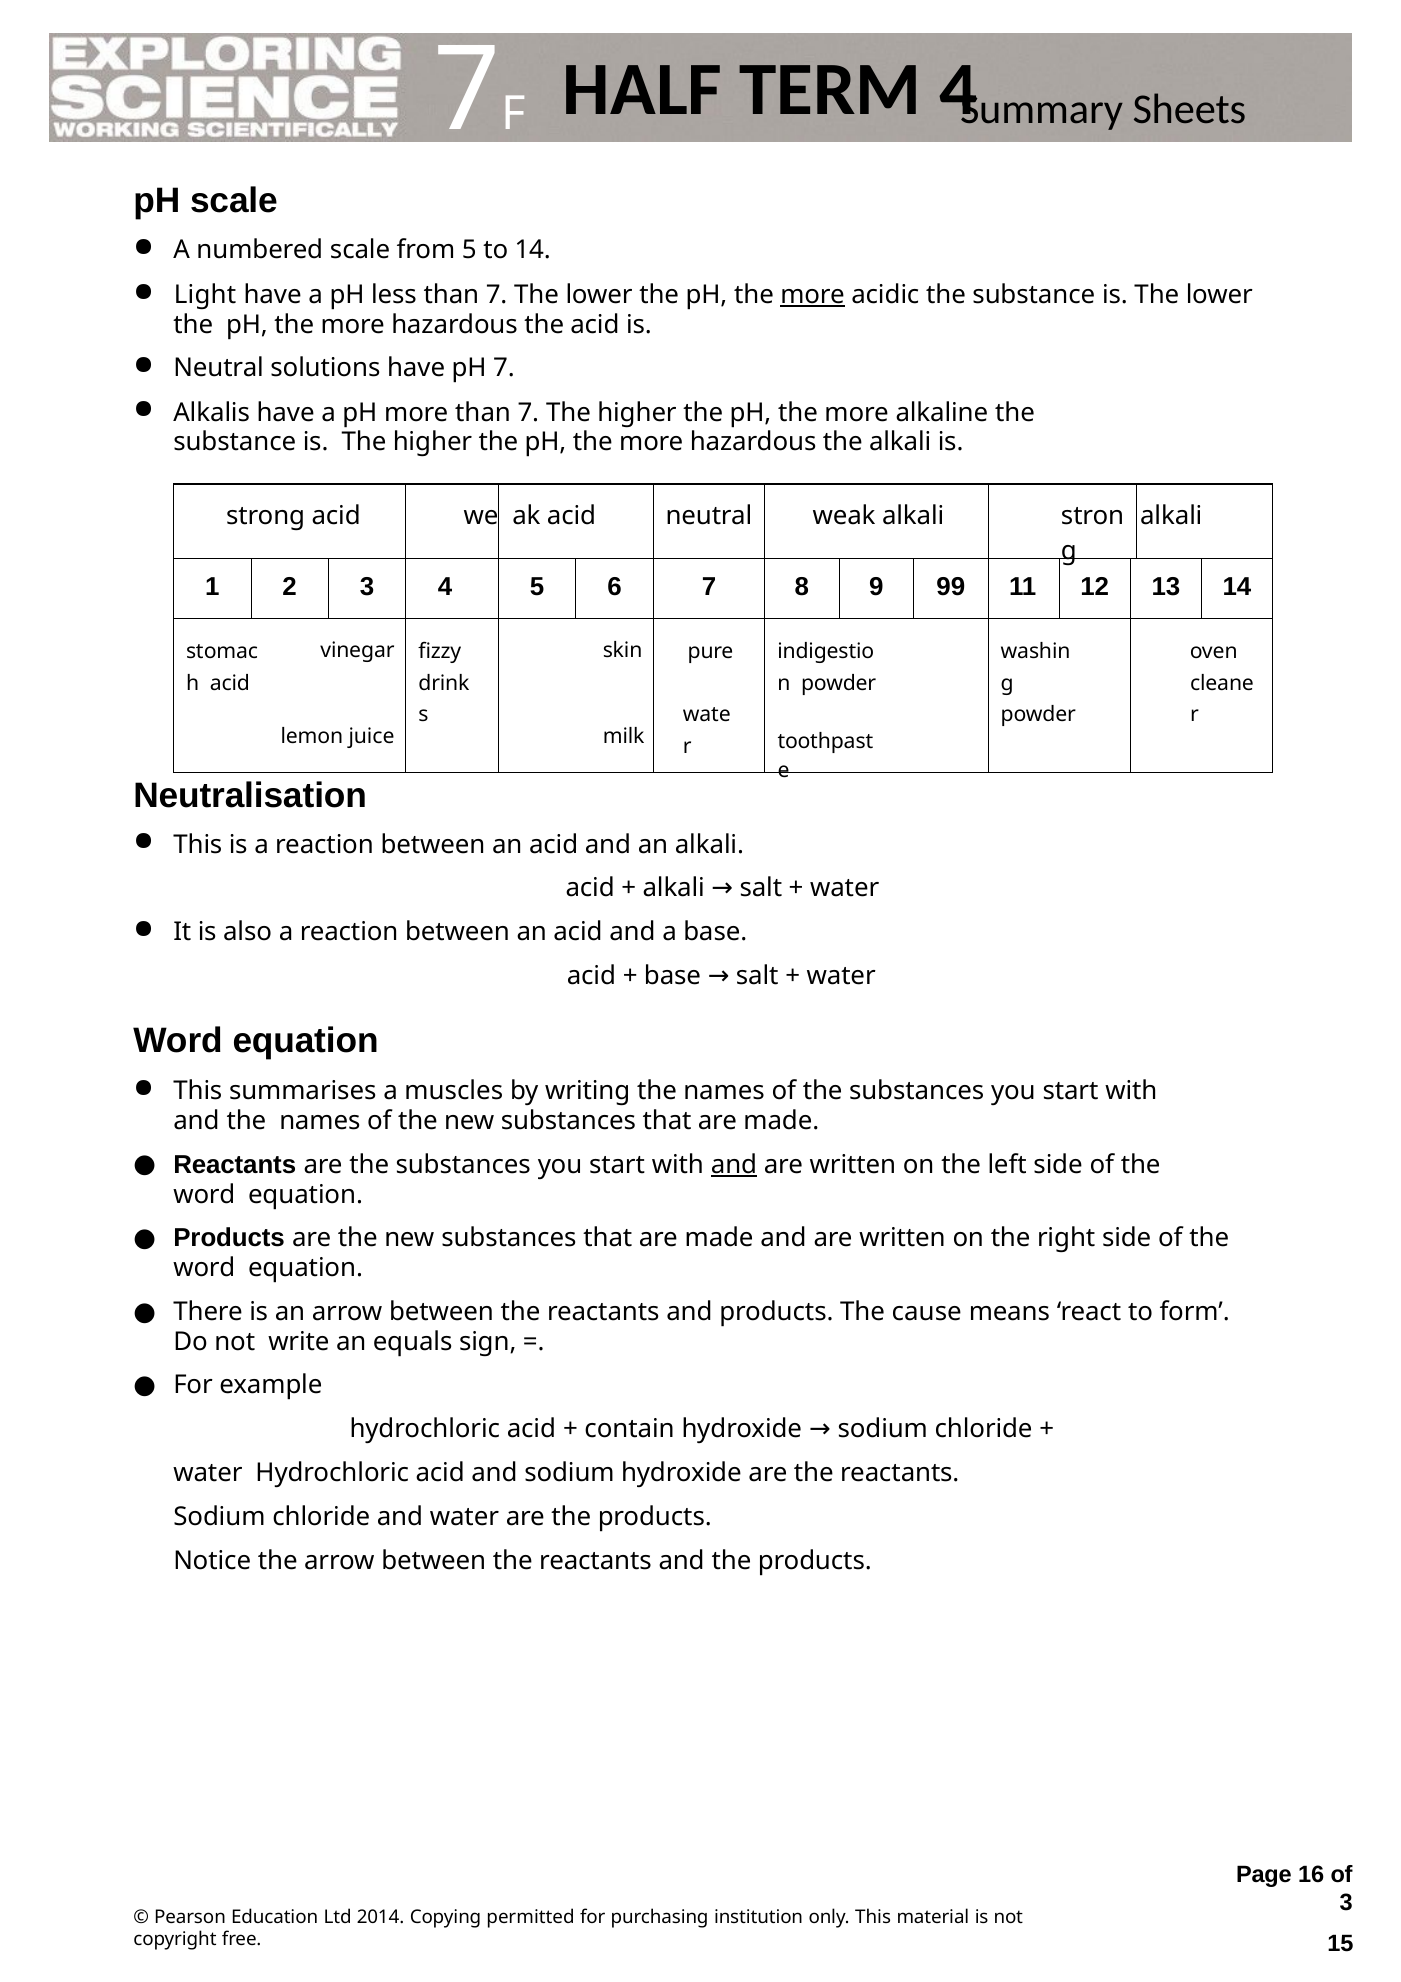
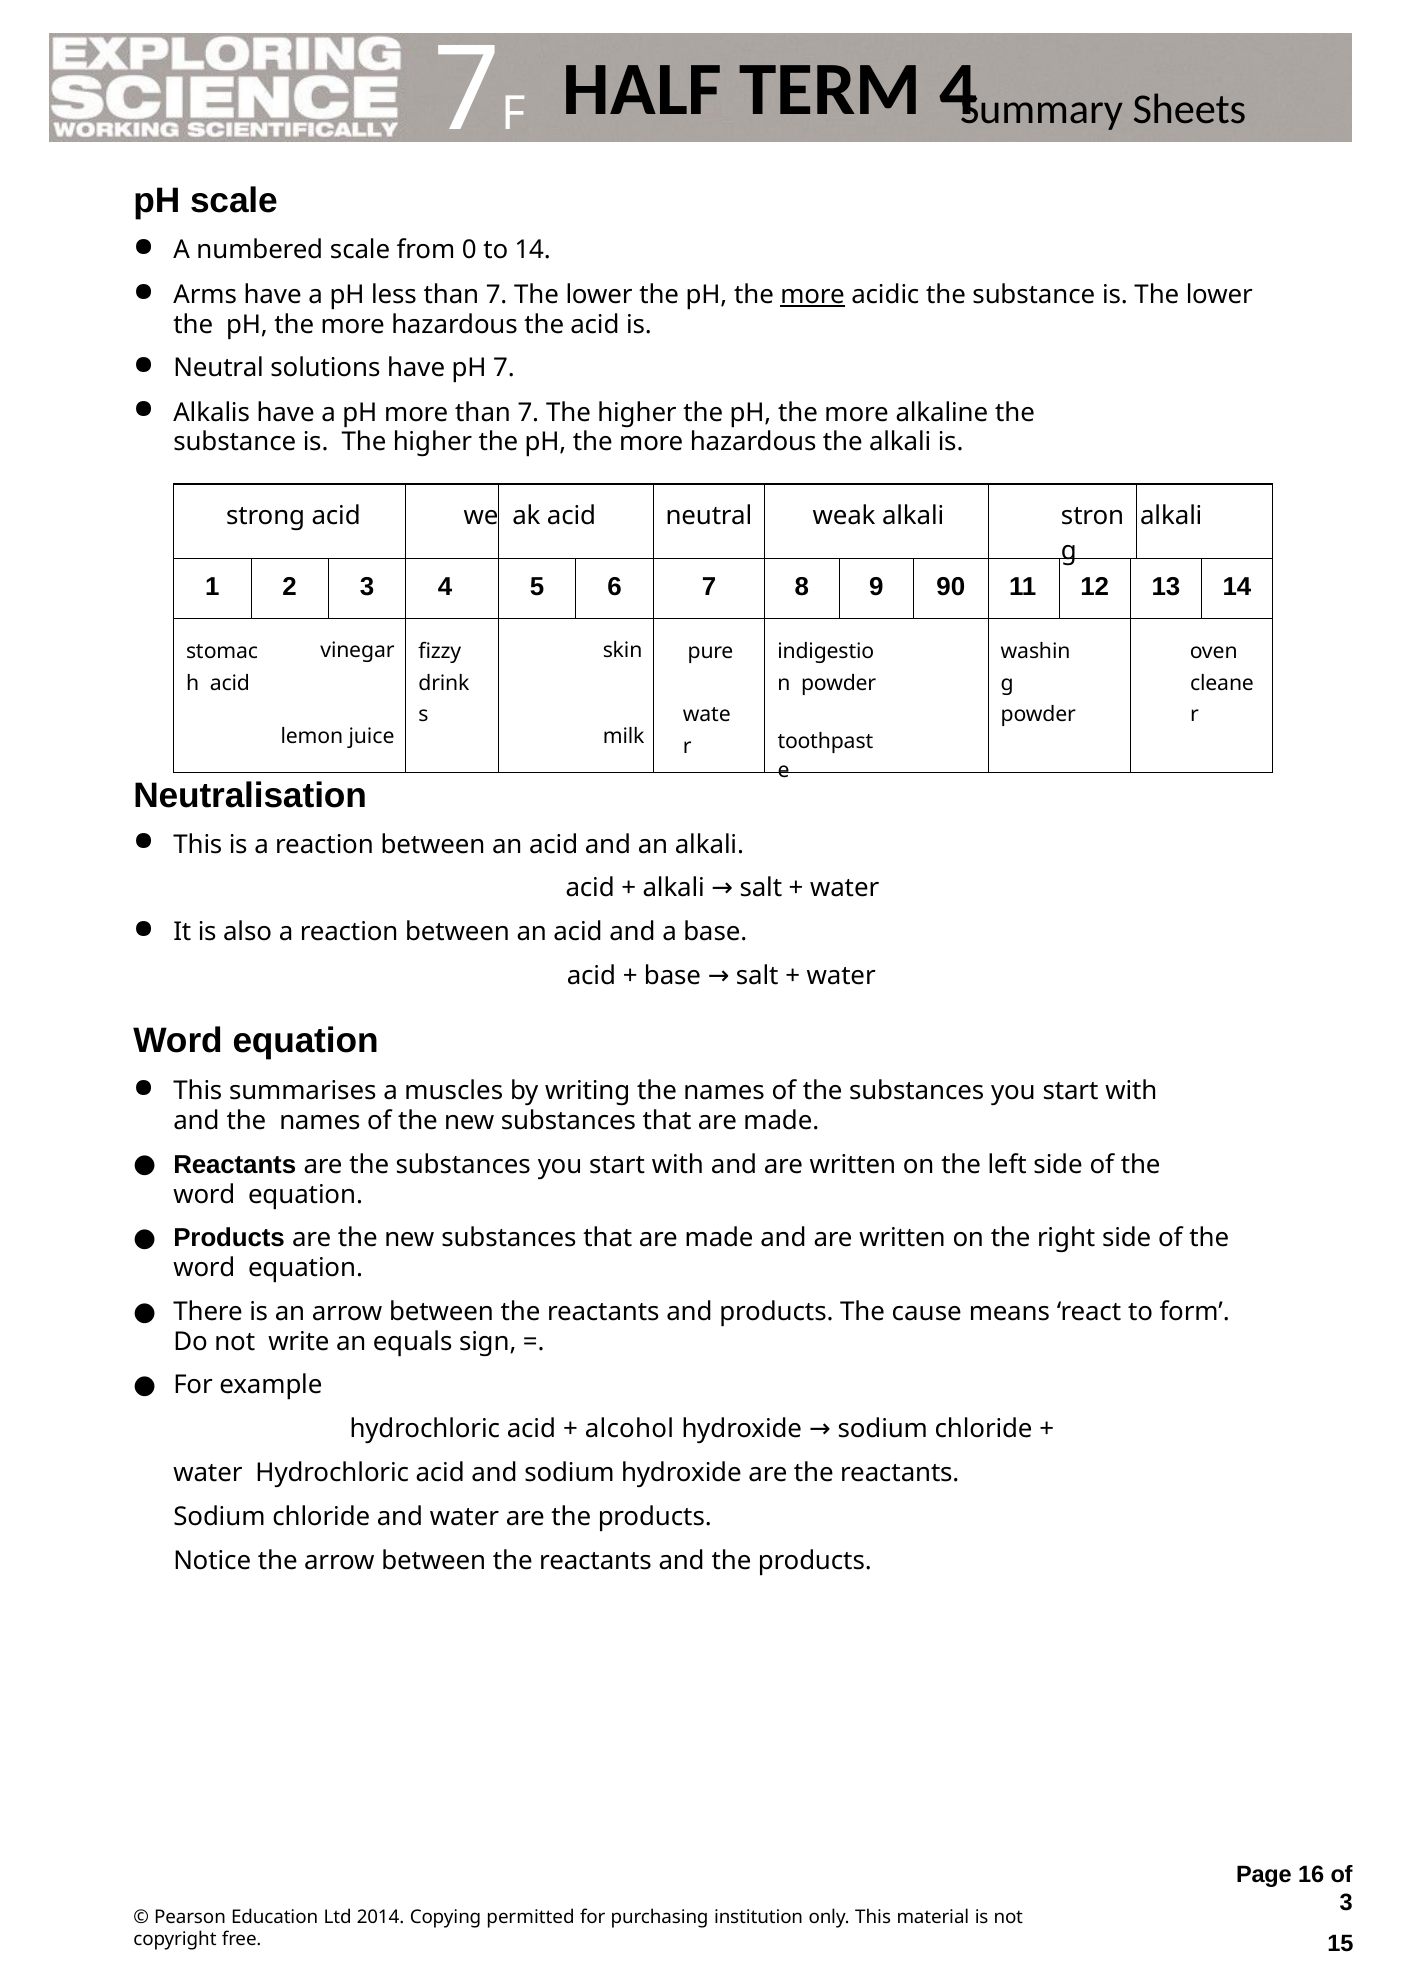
from 5: 5 -> 0
Light: Light -> Arms
99: 99 -> 90
and at (734, 1165) underline: present -> none
contain: contain -> alcohol
